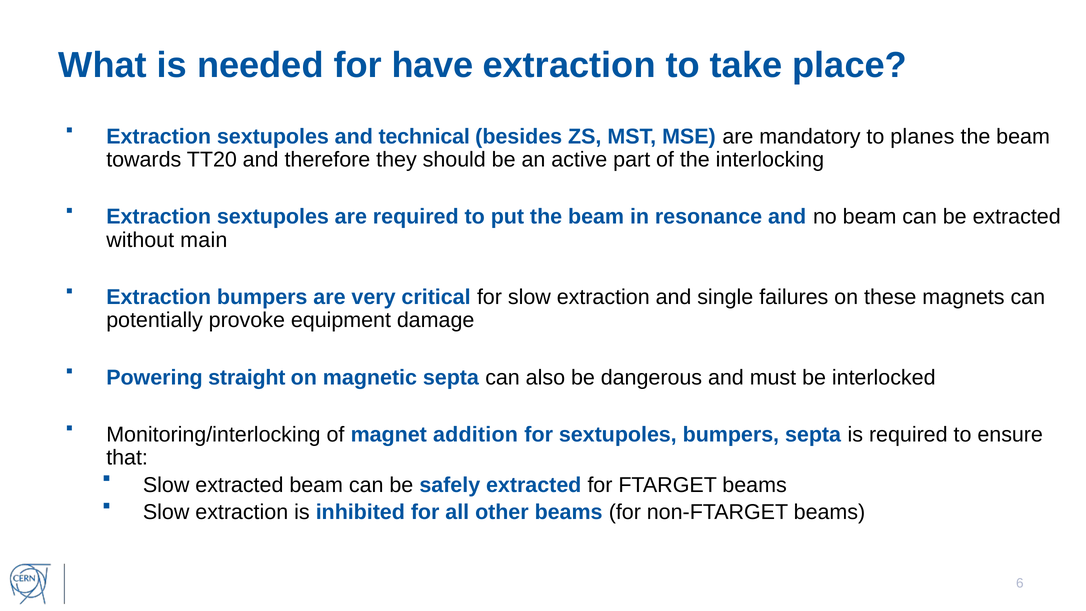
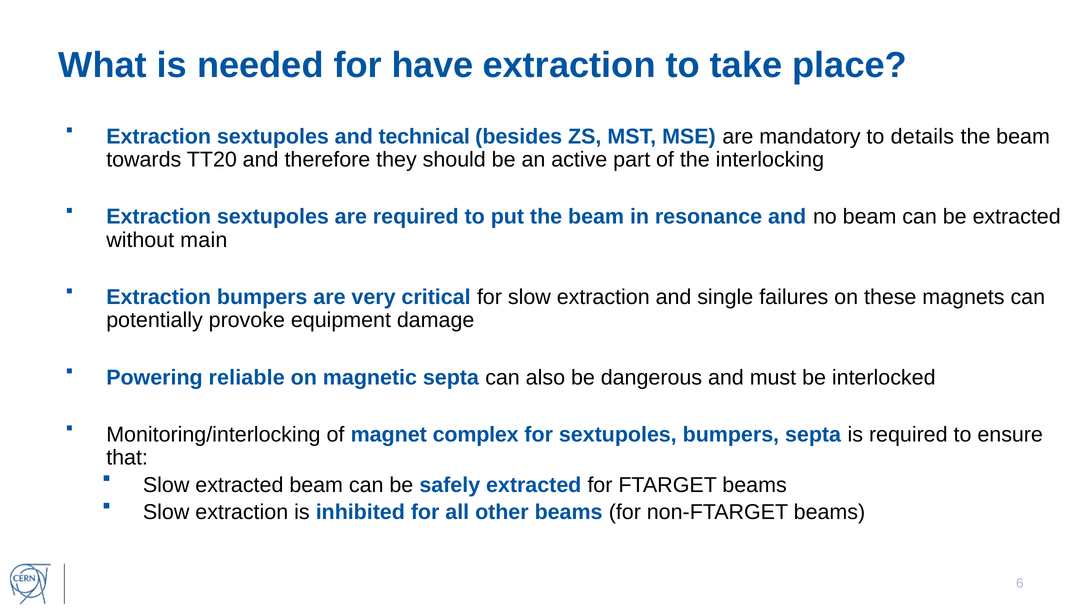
planes: planes -> details
straight: straight -> reliable
addition: addition -> complex
